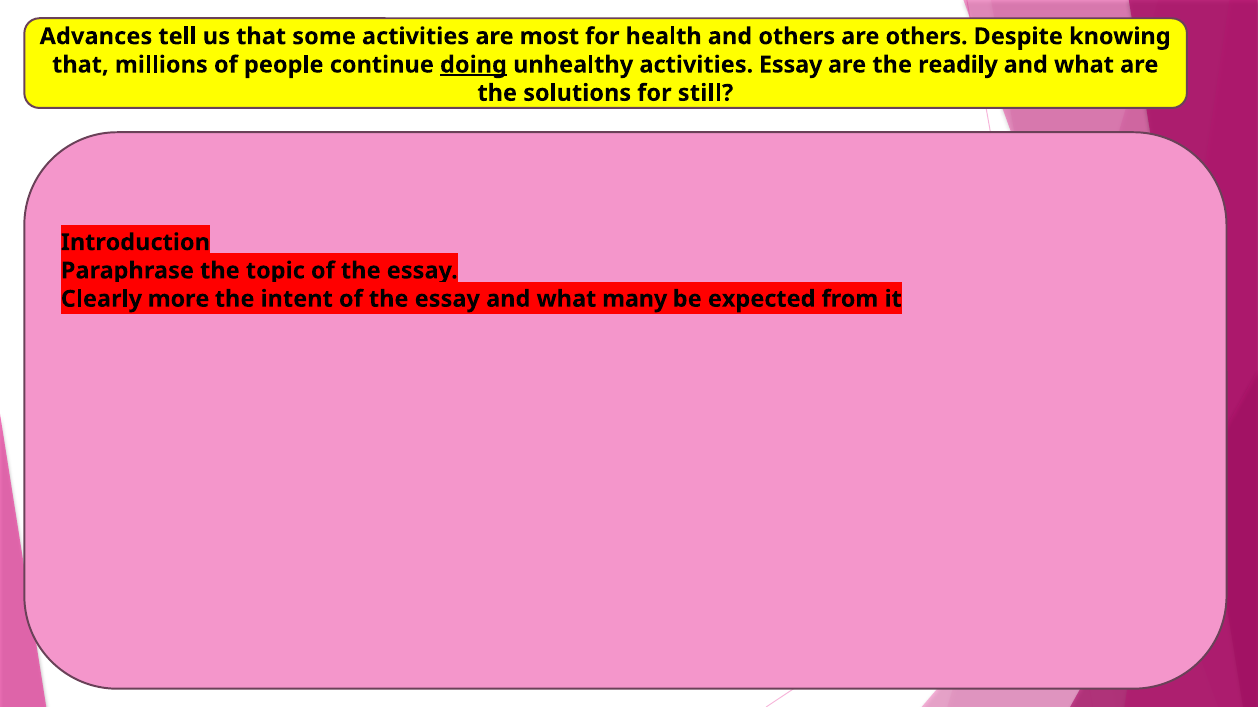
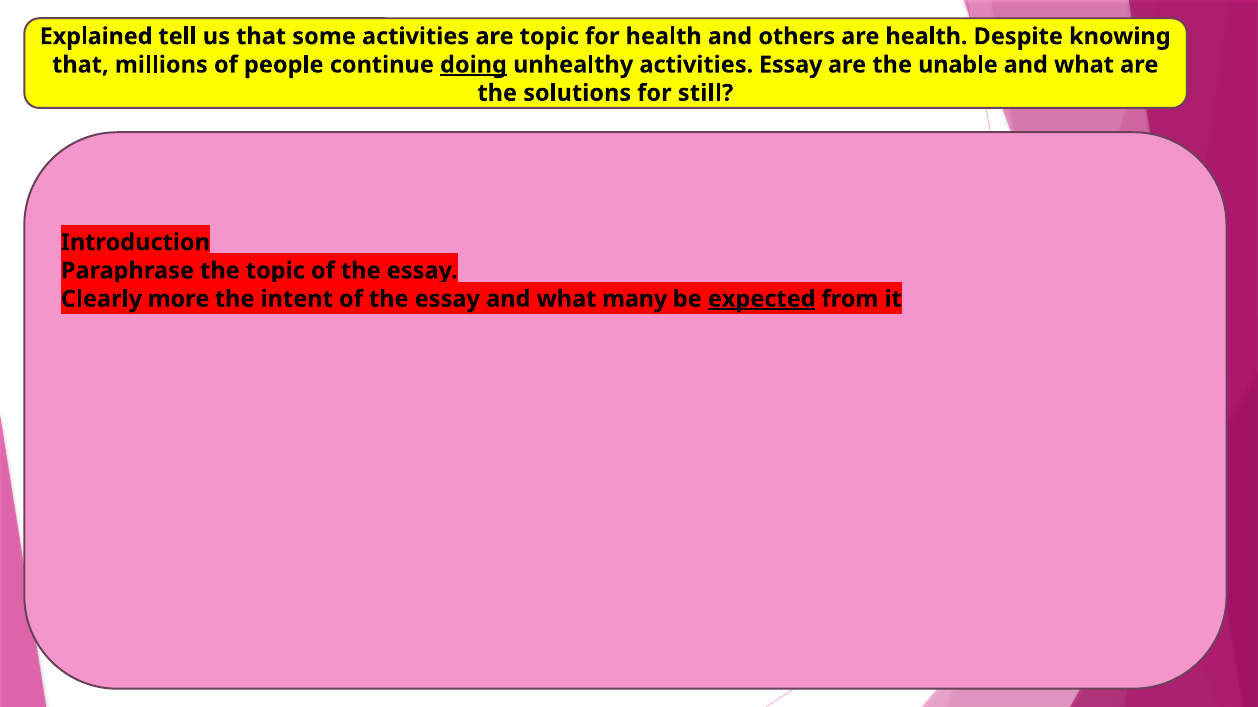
Advances: Advances -> Explained
are most: most -> topic
are others: others -> health
readily: readily -> unable
expected underline: none -> present
